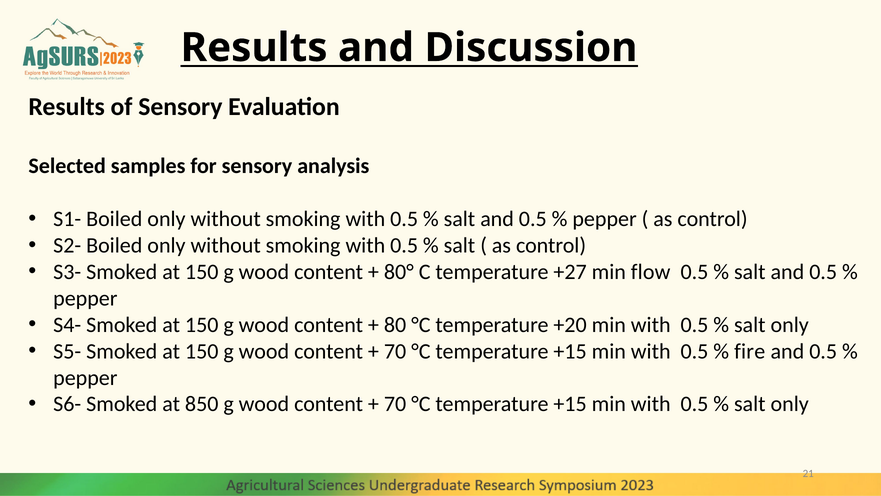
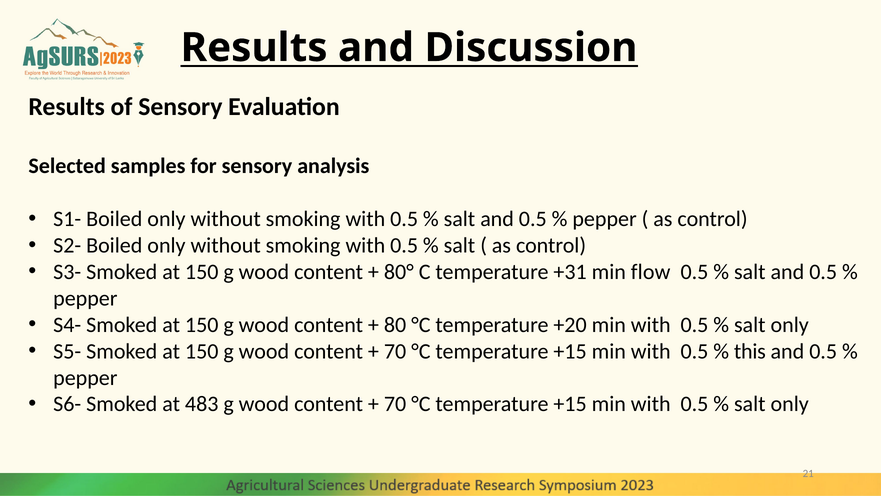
+27: +27 -> +31
fire: fire -> this
850: 850 -> 483
